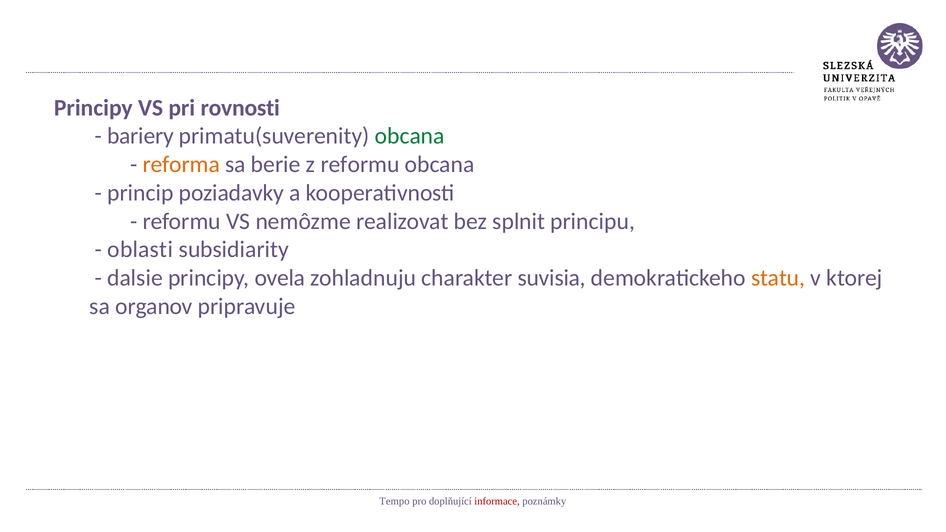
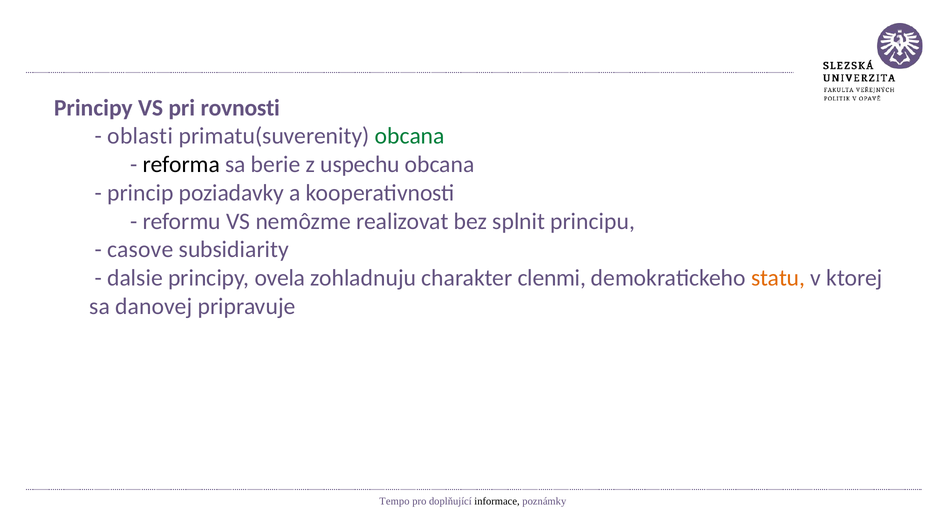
bariery: bariery -> oblasti
reforma colour: orange -> black
z reformu: reformu -> uspechu
oblasti: oblasti -> casove
suvisia: suvisia -> clenmi
organov: organov -> danovej
informace colour: red -> black
